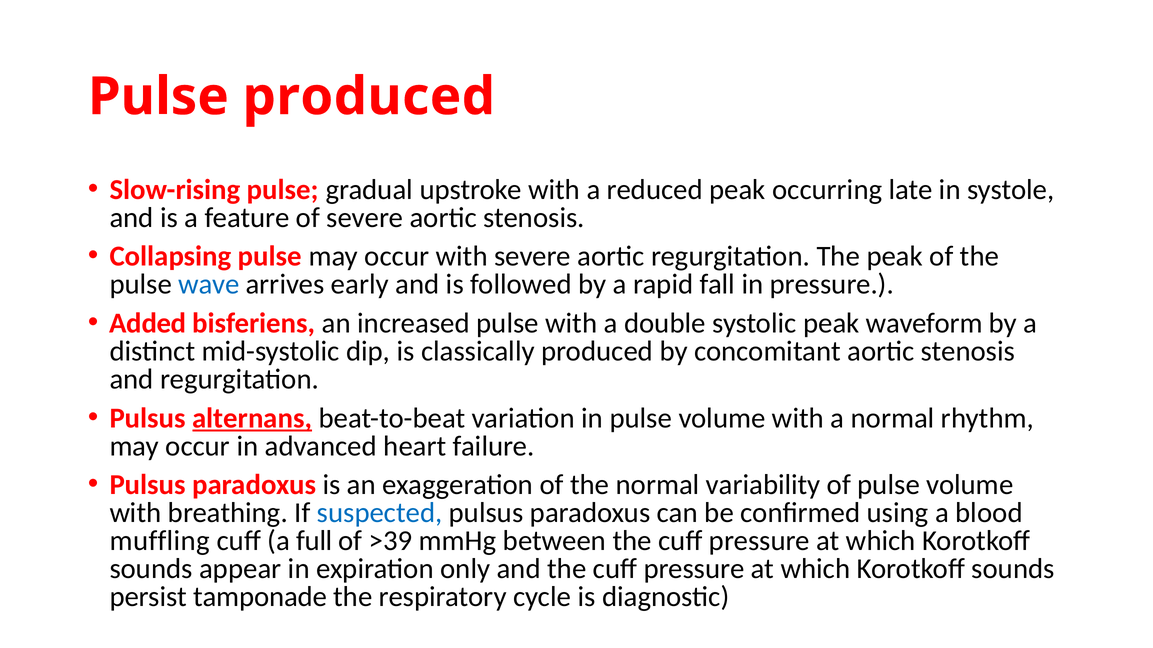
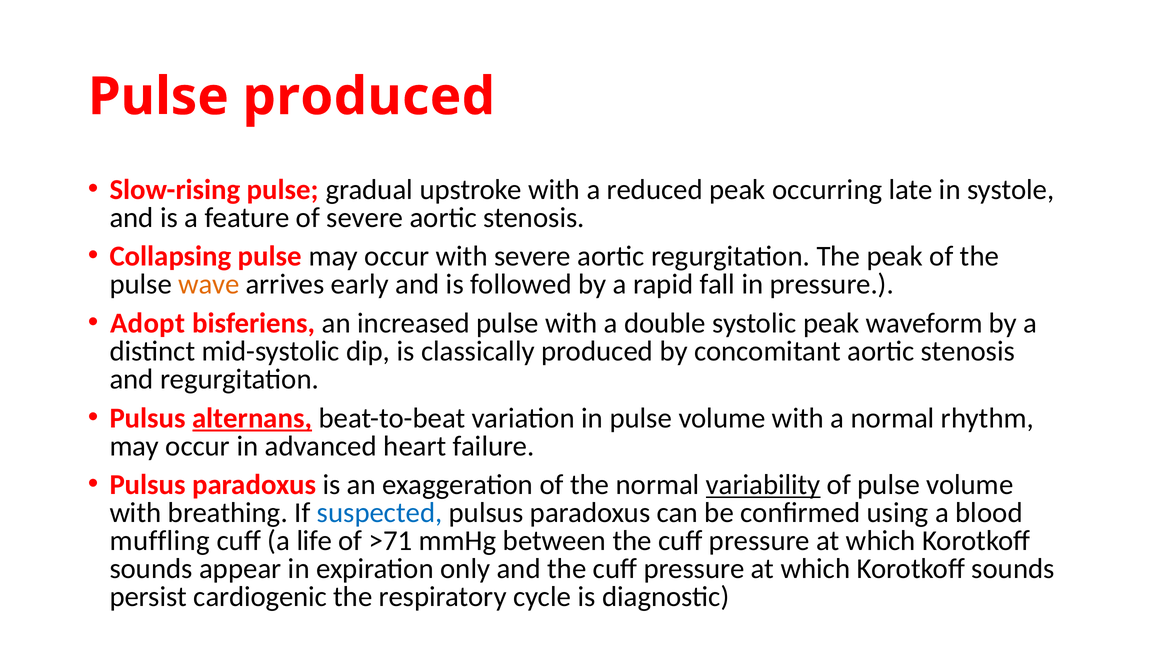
wave colour: blue -> orange
Added: Added -> Adopt
variability underline: none -> present
full: full -> life
>39: >39 -> >71
tamponade: tamponade -> cardiogenic
